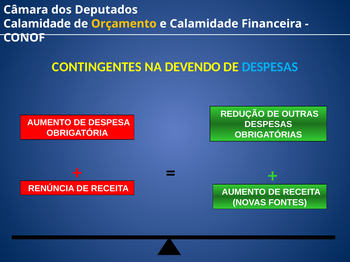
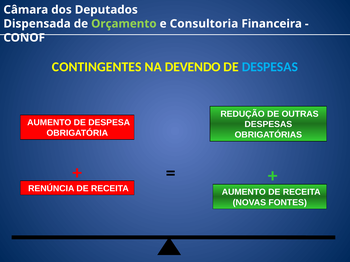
Calamidade at (37, 24): Calamidade -> Dispensada
Orçamento colour: yellow -> light green
e Calamidade: Calamidade -> Consultoria
